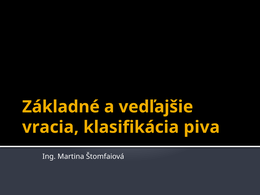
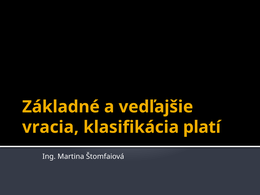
piva: piva -> platí
